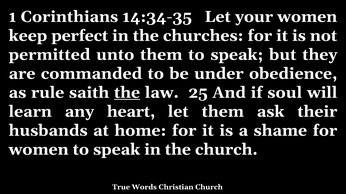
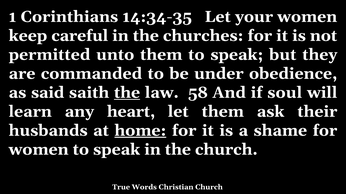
perfect: perfect -> careful
rule: rule -> said
25: 25 -> 58
home underline: none -> present
